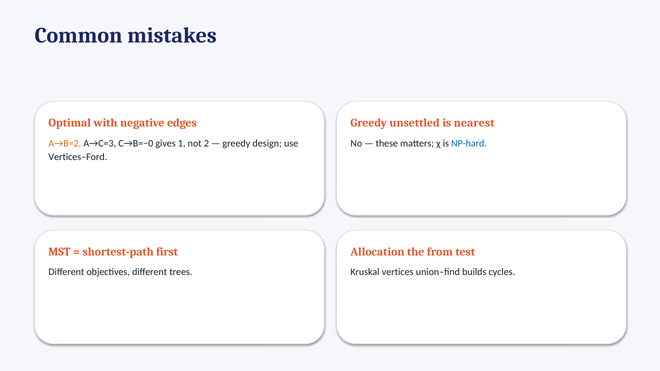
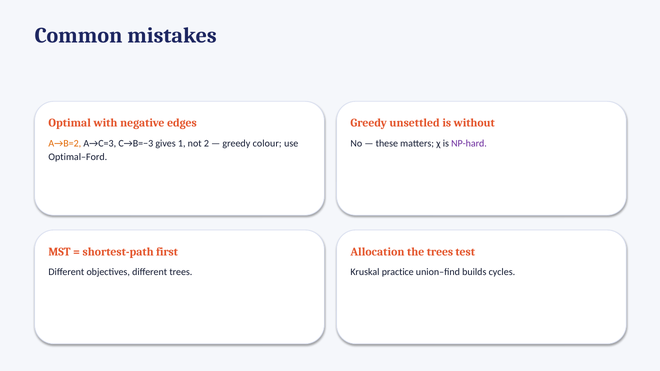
nearest: nearest -> without
C→B=−0: C→B=−0 -> C→B=−3
design: design -> colour
NP-hard colour: blue -> purple
Vertices–Ford: Vertices–Ford -> Optimal–Ford
the from: from -> trees
vertices: vertices -> practice
